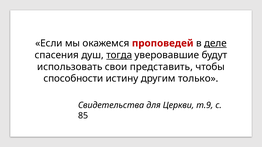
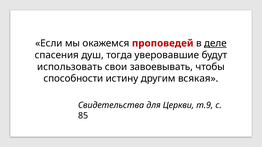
тогда underline: present -> none
представить: представить -> завоевывать
только: только -> всякая
